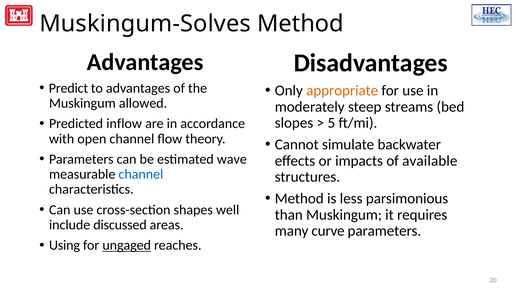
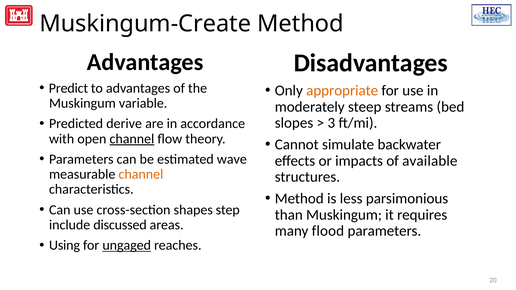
Muskingum-Solves: Muskingum-Solves -> Muskingum-Create
allowed: allowed -> variable
inflow: inflow -> derive
5: 5 -> 3
channel at (132, 139) underline: none -> present
channel at (141, 174) colour: blue -> orange
well: well -> step
curve: curve -> flood
